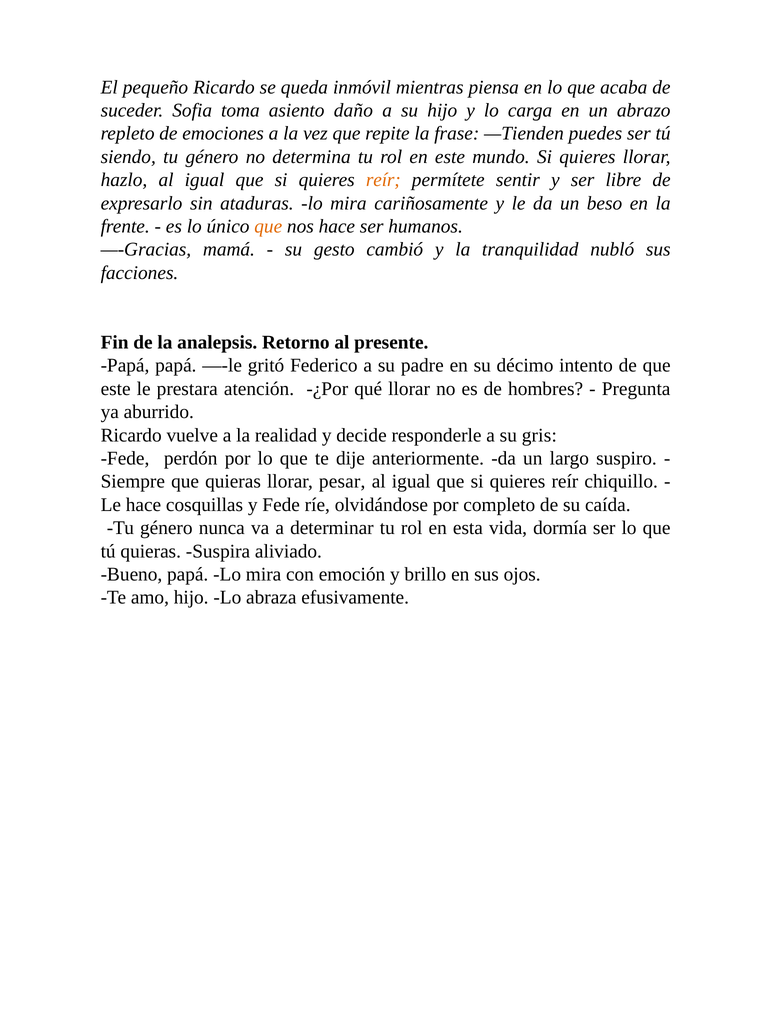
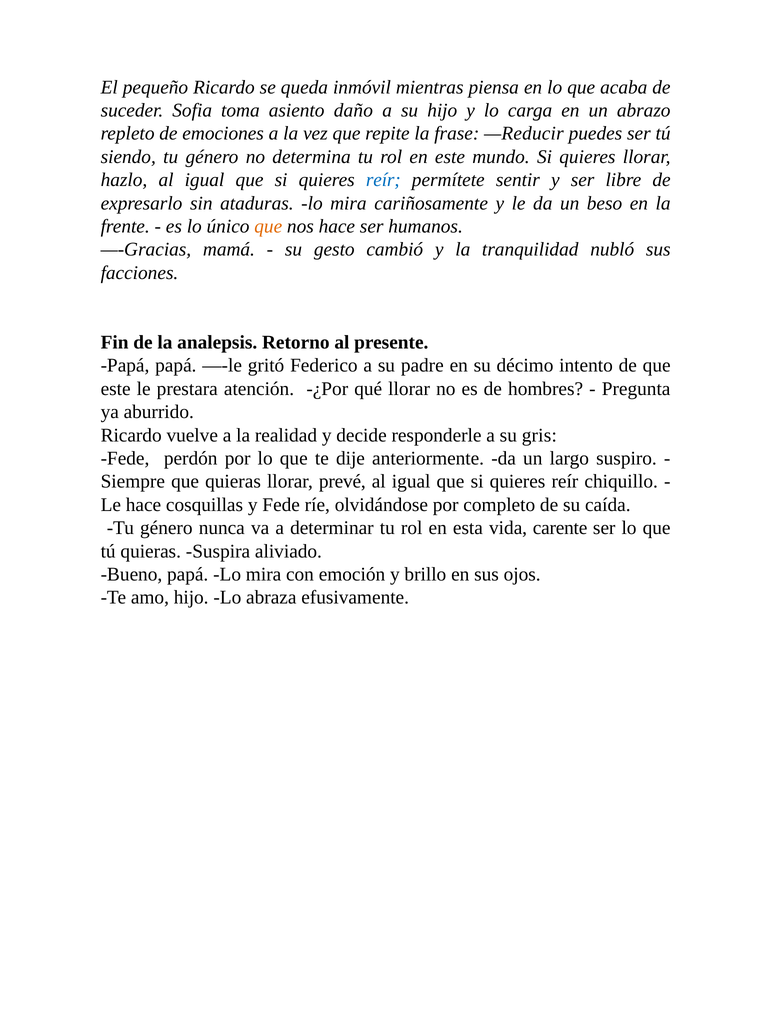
—Tienden: —Tienden -> —Reducir
reír at (383, 180) colour: orange -> blue
pesar: pesar -> prevé
dormía: dormía -> carente
